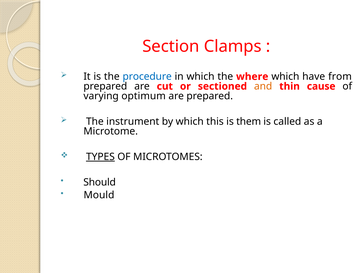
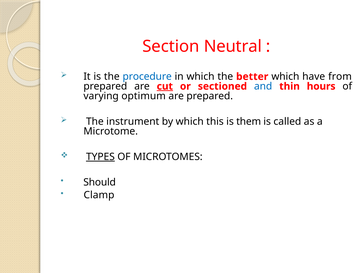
Clamps: Clamps -> Neutral
where: where -> better
cut underline: none -> present
and colour: orange -> blue
cause: cause -> hours
Mould: Mould -> Clamp
